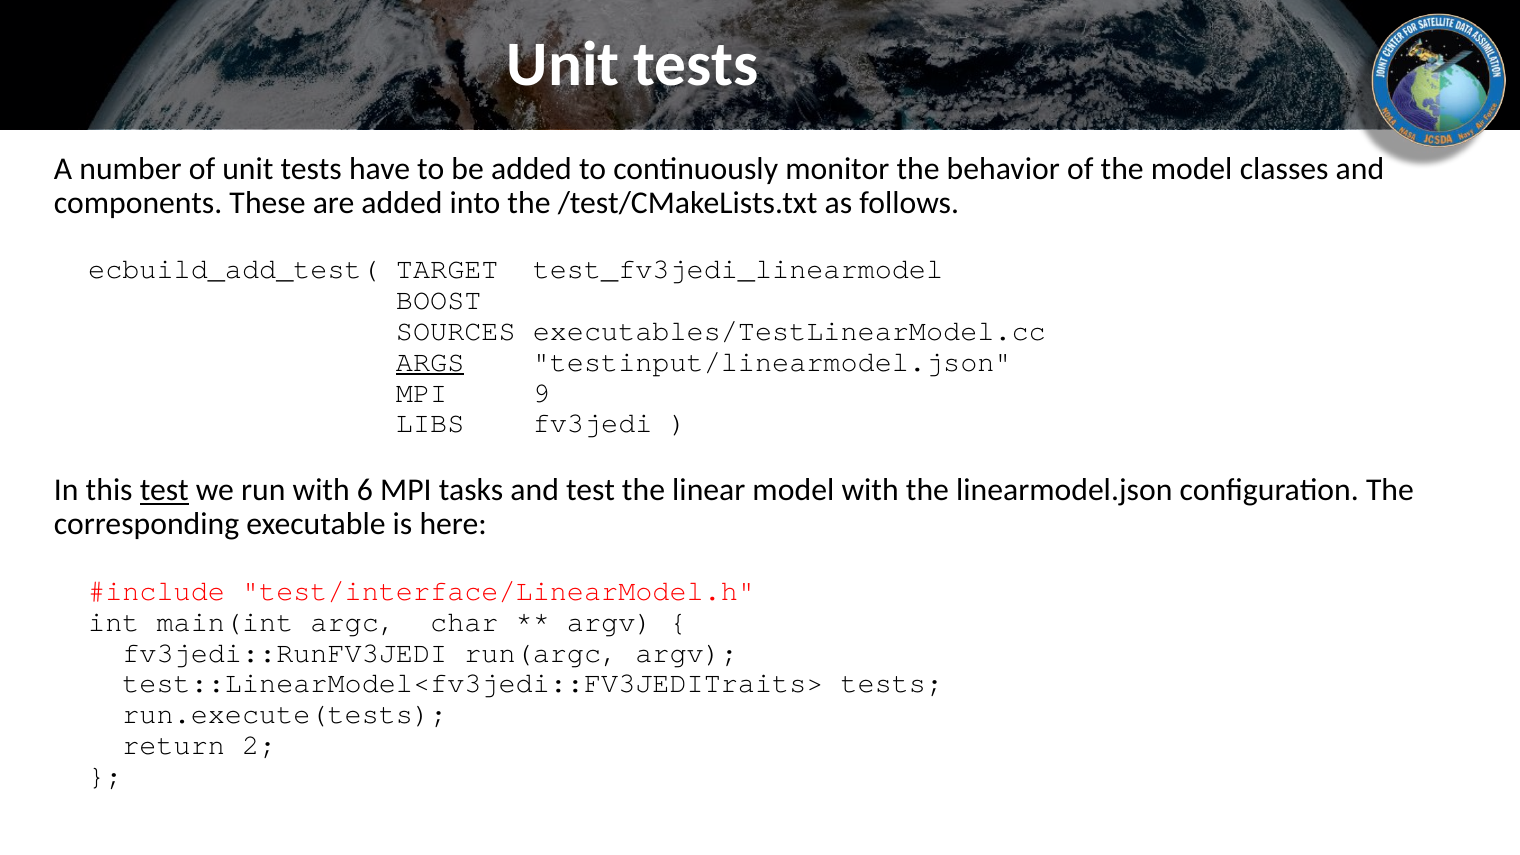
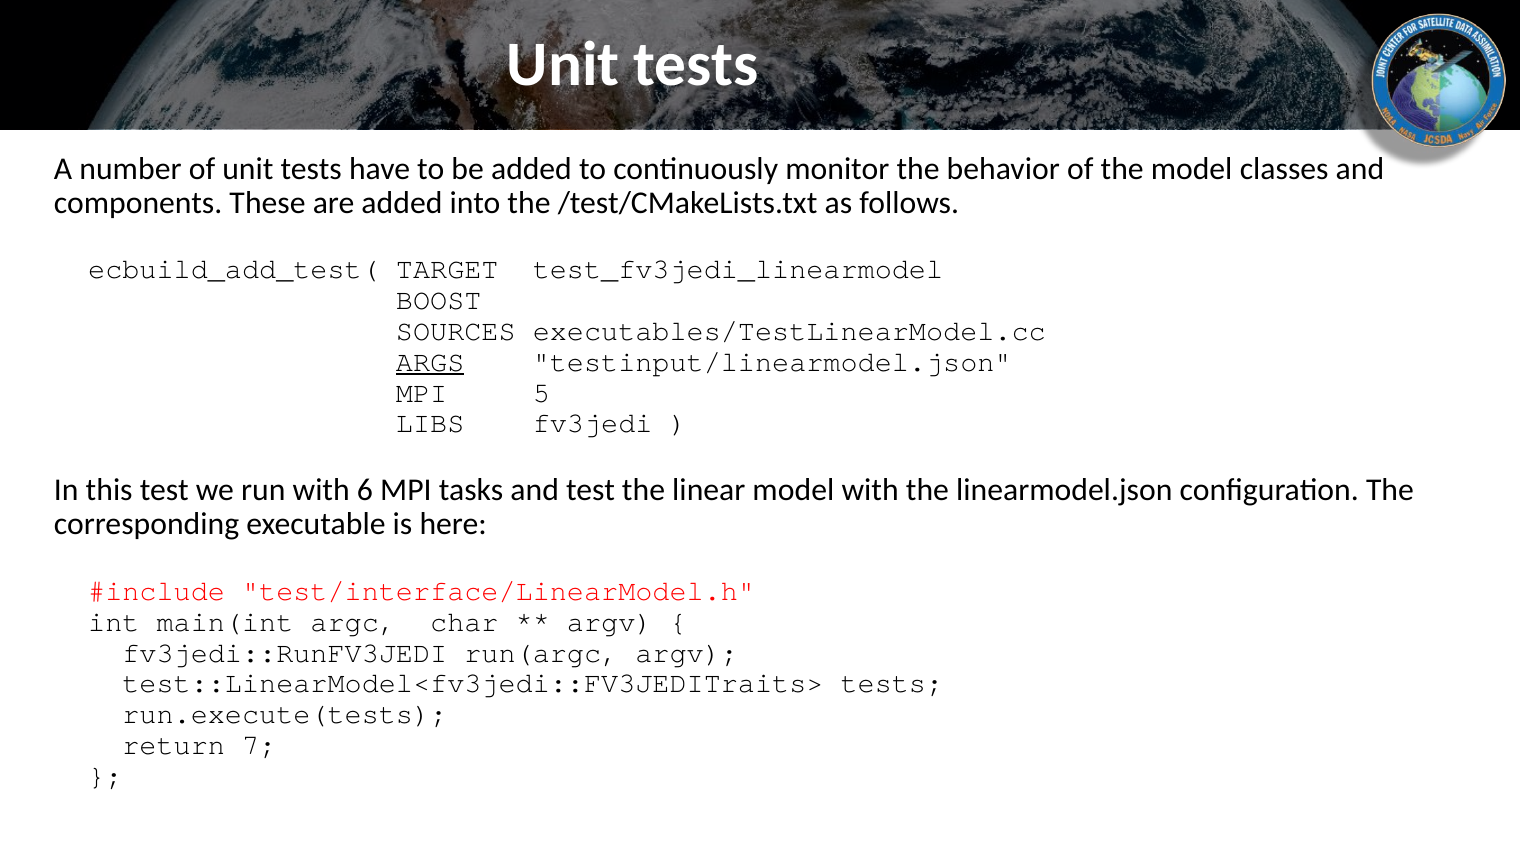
9: 9 -> 5
test at (164, 490) underline: present -> none
2: 2 -> 7
